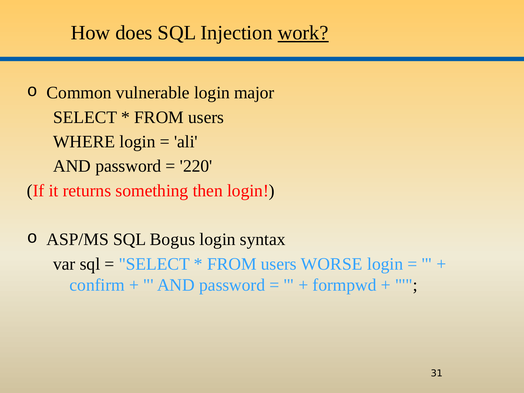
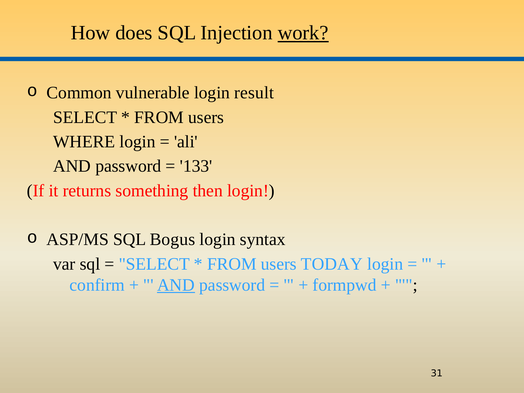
major: major -> result
220: 220 -> 133
WORSE: WORSE -> TODAY
AND at (176, 285) underline: none -> present
